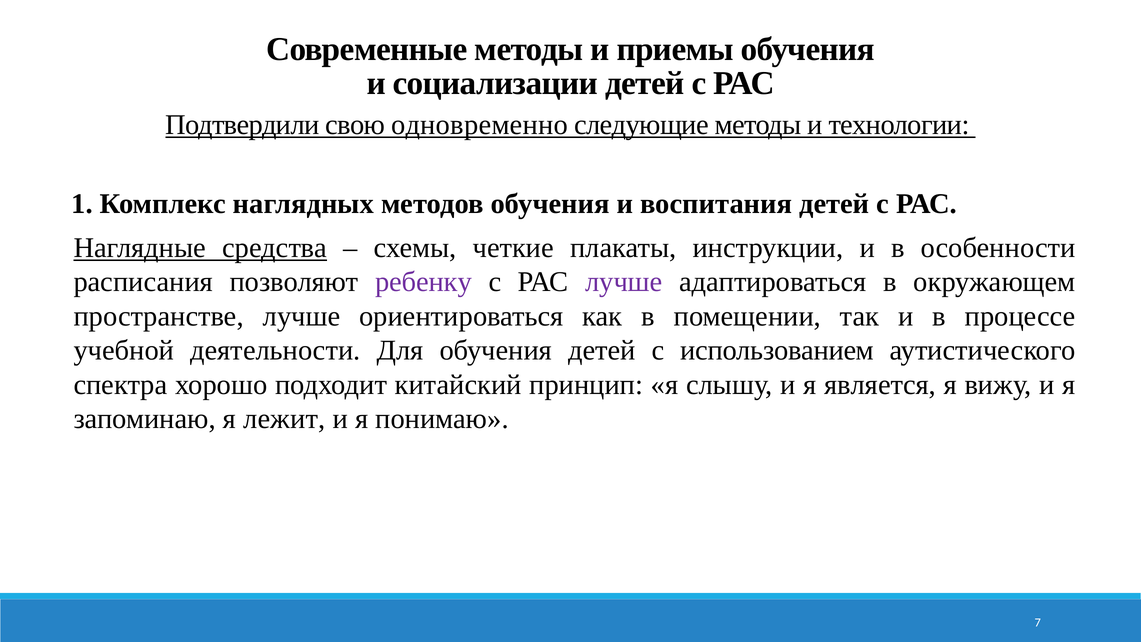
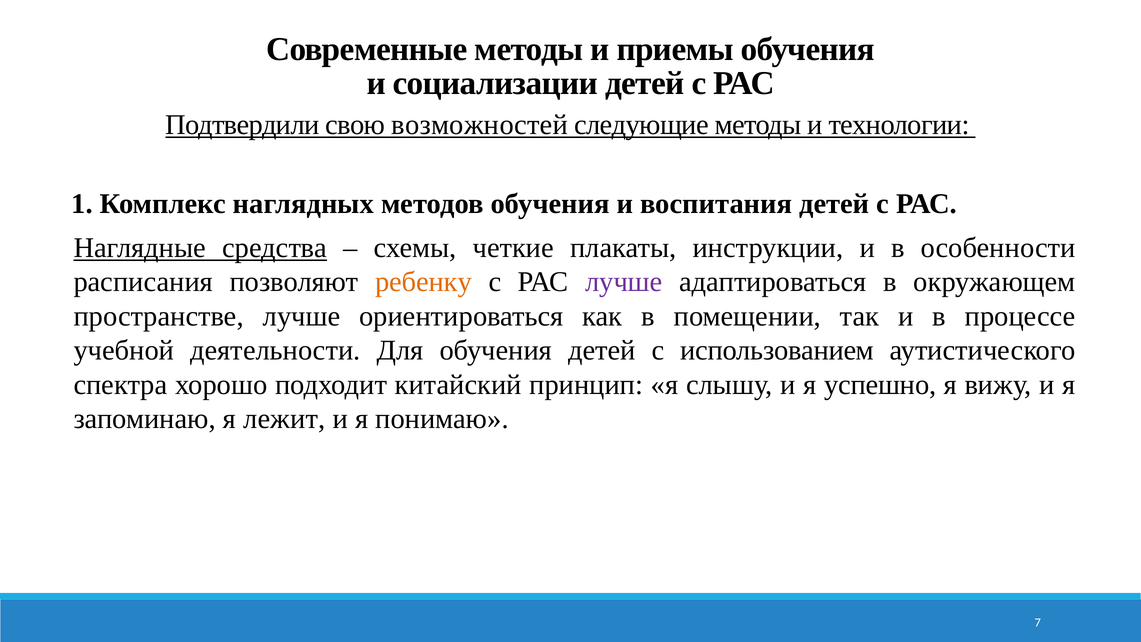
одновременно: одновременно -> возможностей
ребенку colour: purple -> orange
является: является -> успешно
